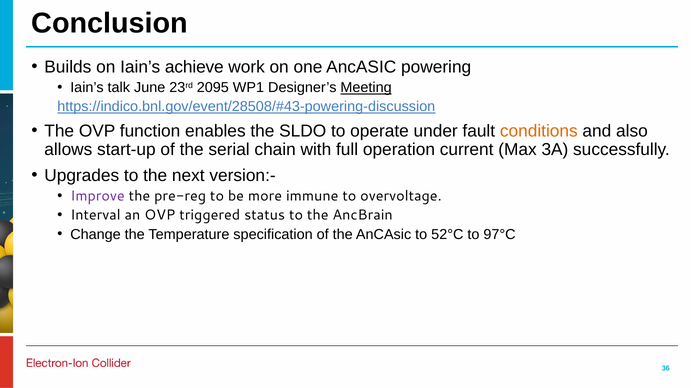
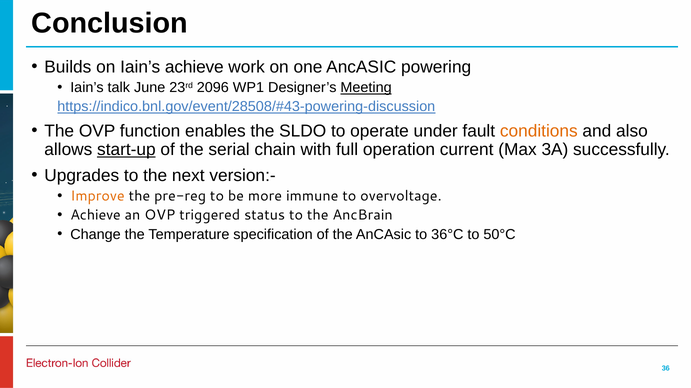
2095: 2095 -> 2096
start-up underline: none -> present
Improve colour: purple -> orange
Interval at (95, 216): Interval -> Achieve
52°C: 52°C -> 36°C
97°C: 97°C -> 50°C
